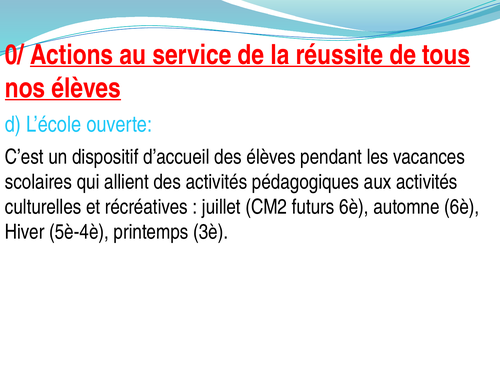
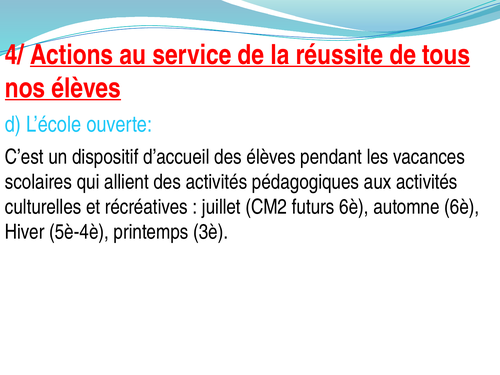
0/: 0/ -> 4/
